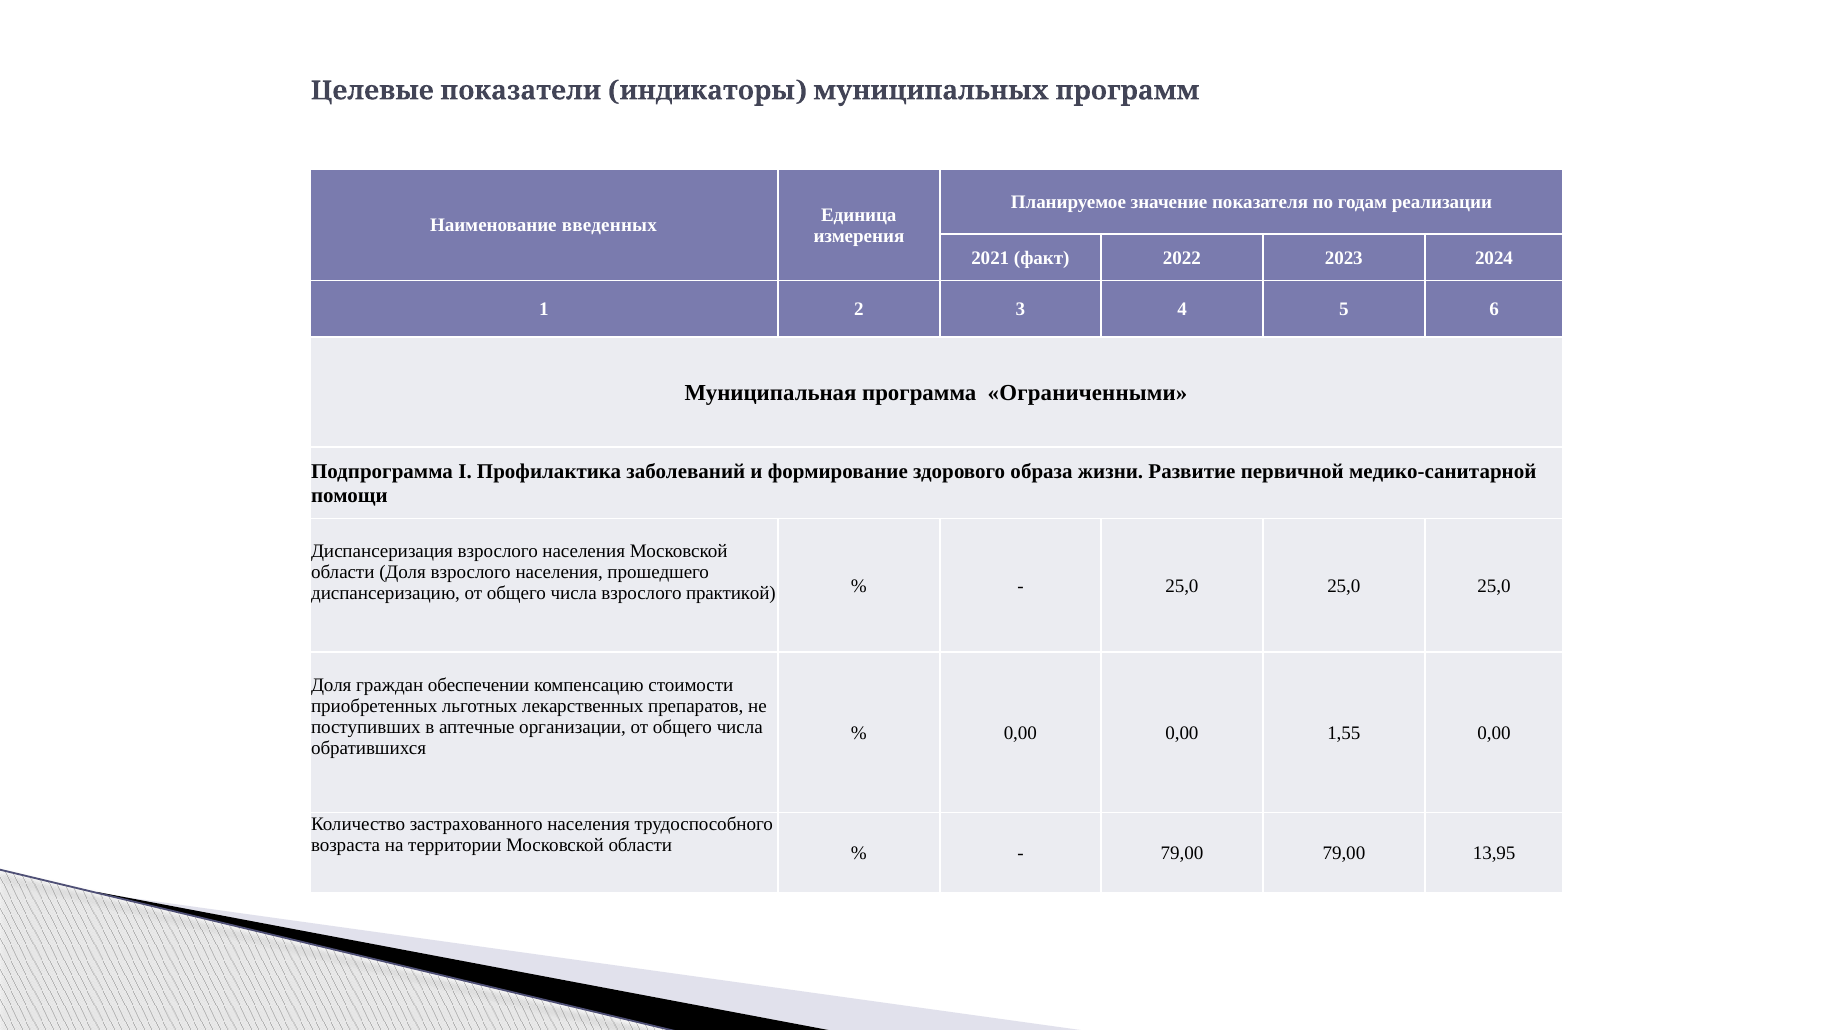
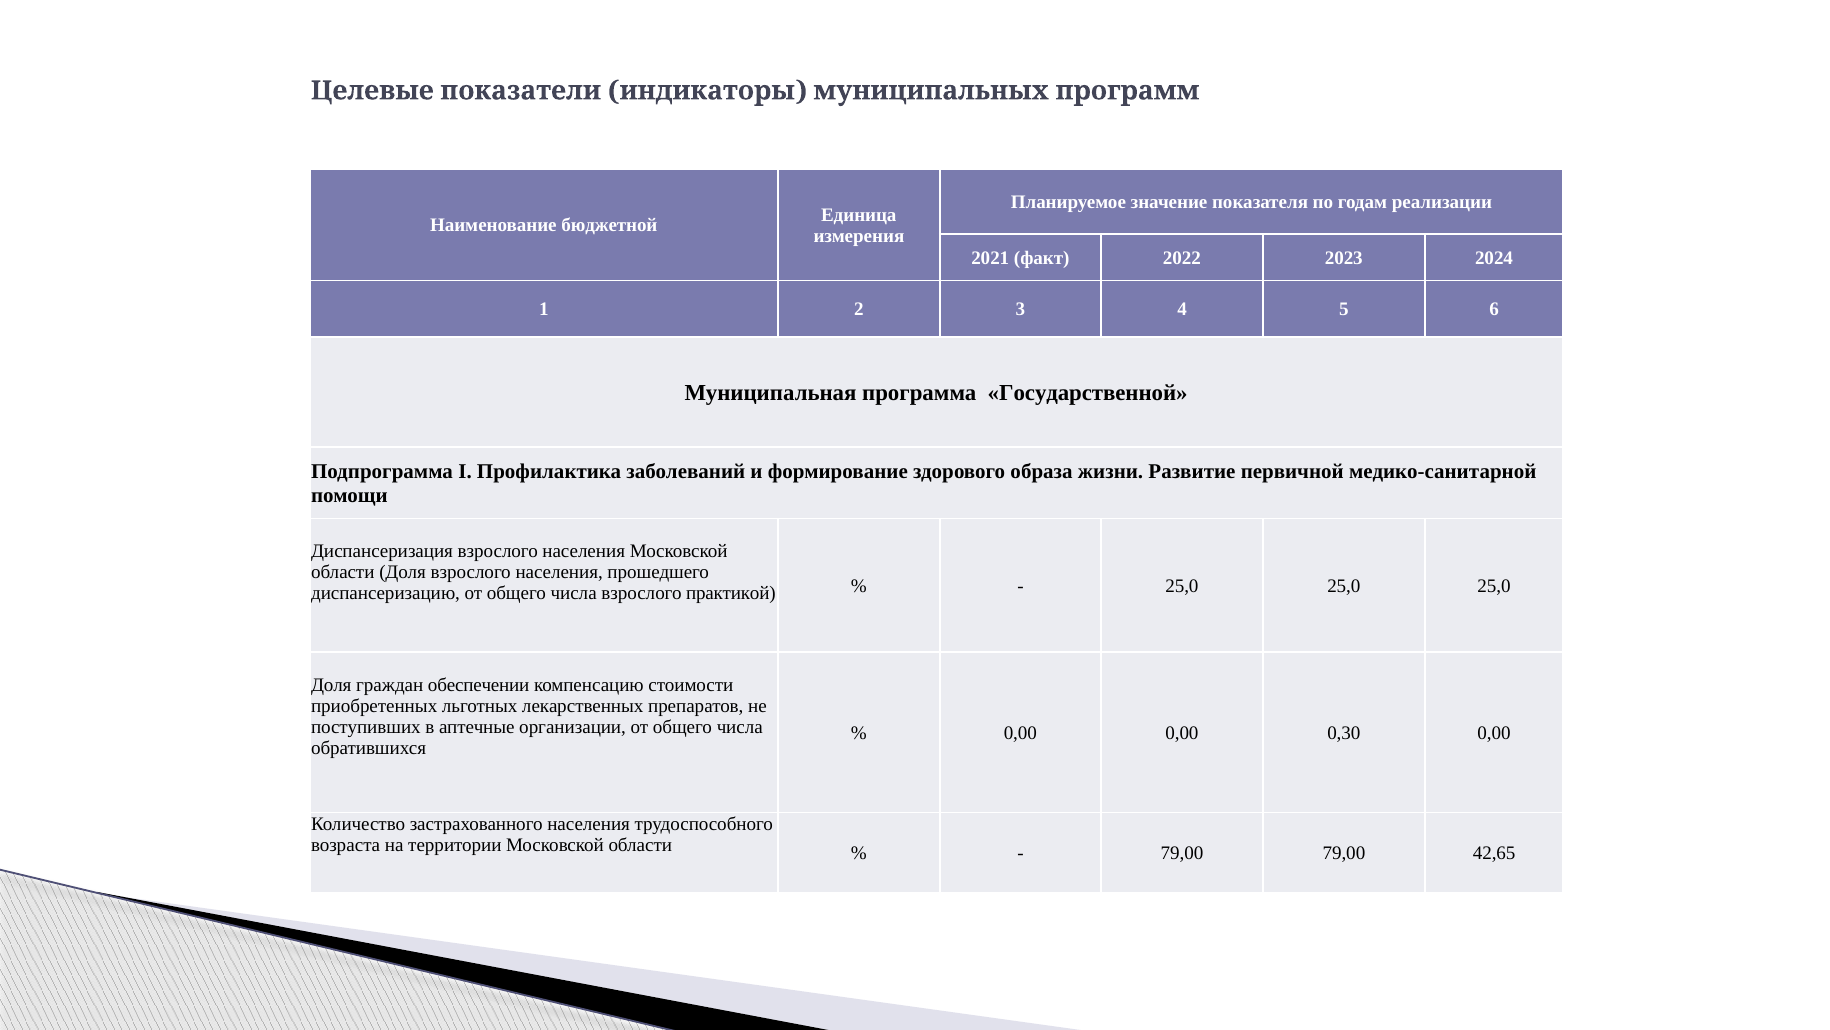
введенных: введенных -> бюджетной
Ограниченными: Ограниченными -> Государственной
1,55: 1,55 -> 0,30
13,95: 13,95 -> 42,65
